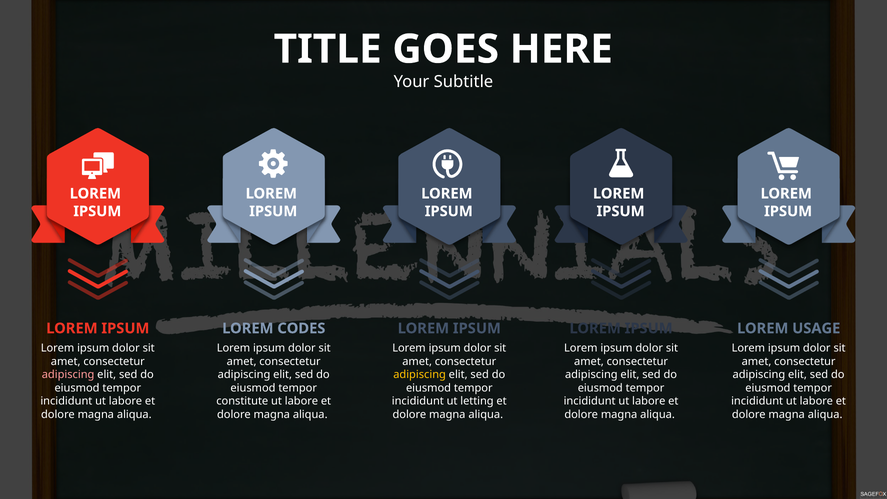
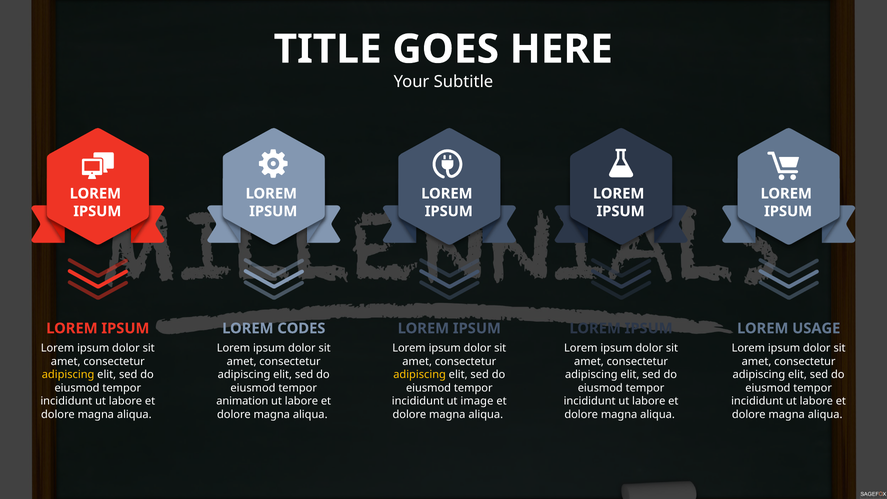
adipiscing at (68, 375) colour: pink -> yellow
constitute: constitute -> animation
letting: letting -> image
